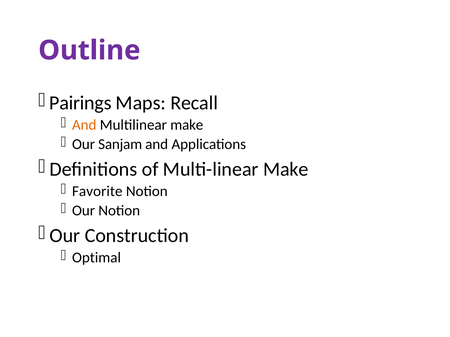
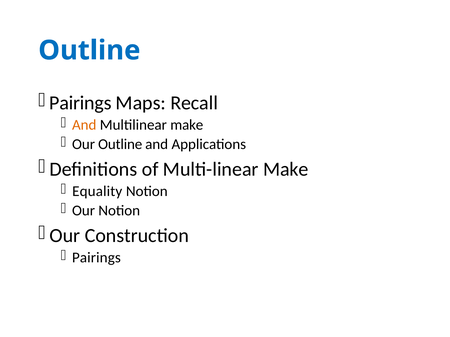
Outline at (89, 50) colour: purple -> blue
Our Sanjam: Sanjam -> Outline
Favorite: Favorite -> Equality
Optimal at (96, 258): Optimal -> Pairings
